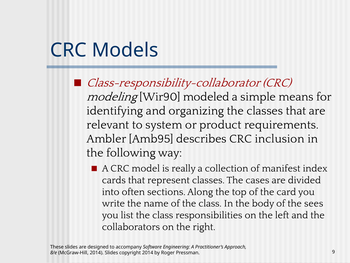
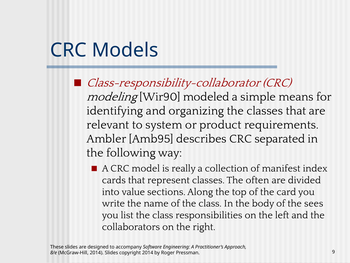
inclusion: inclusion -> separated
cases: cases -> often
often: often -> value
